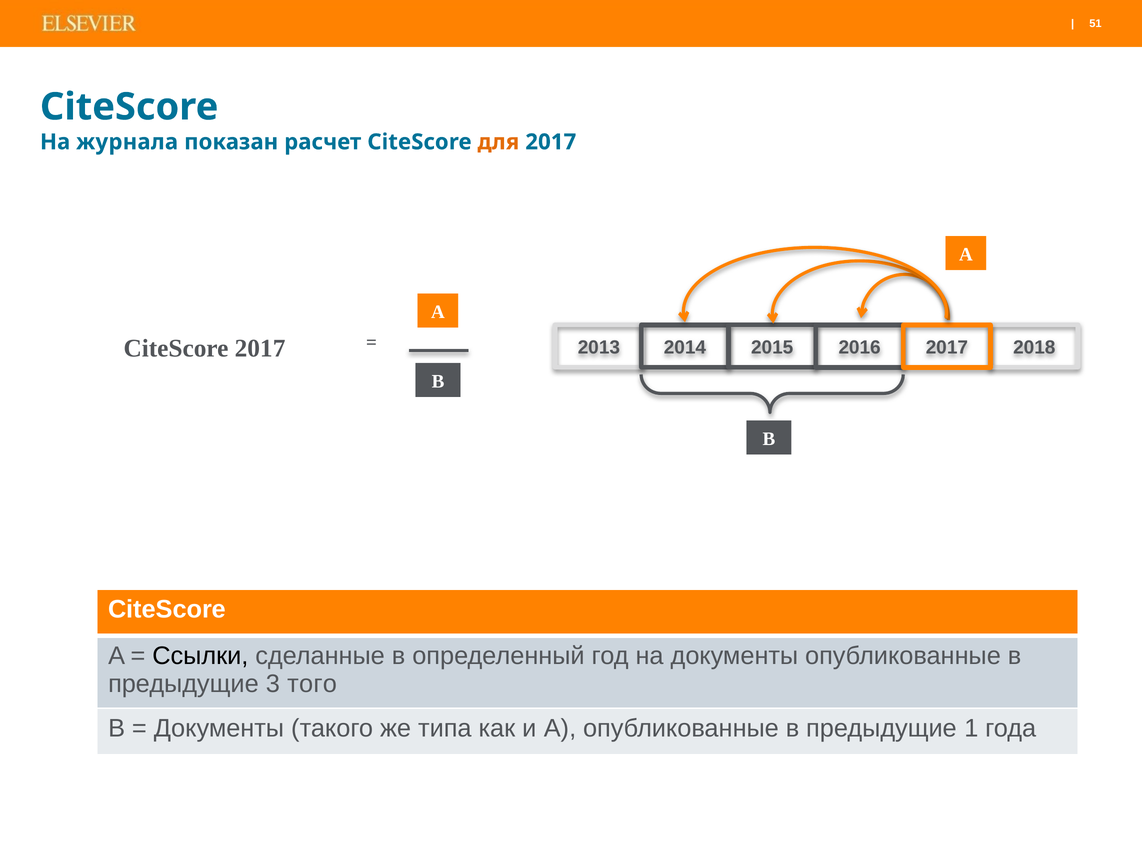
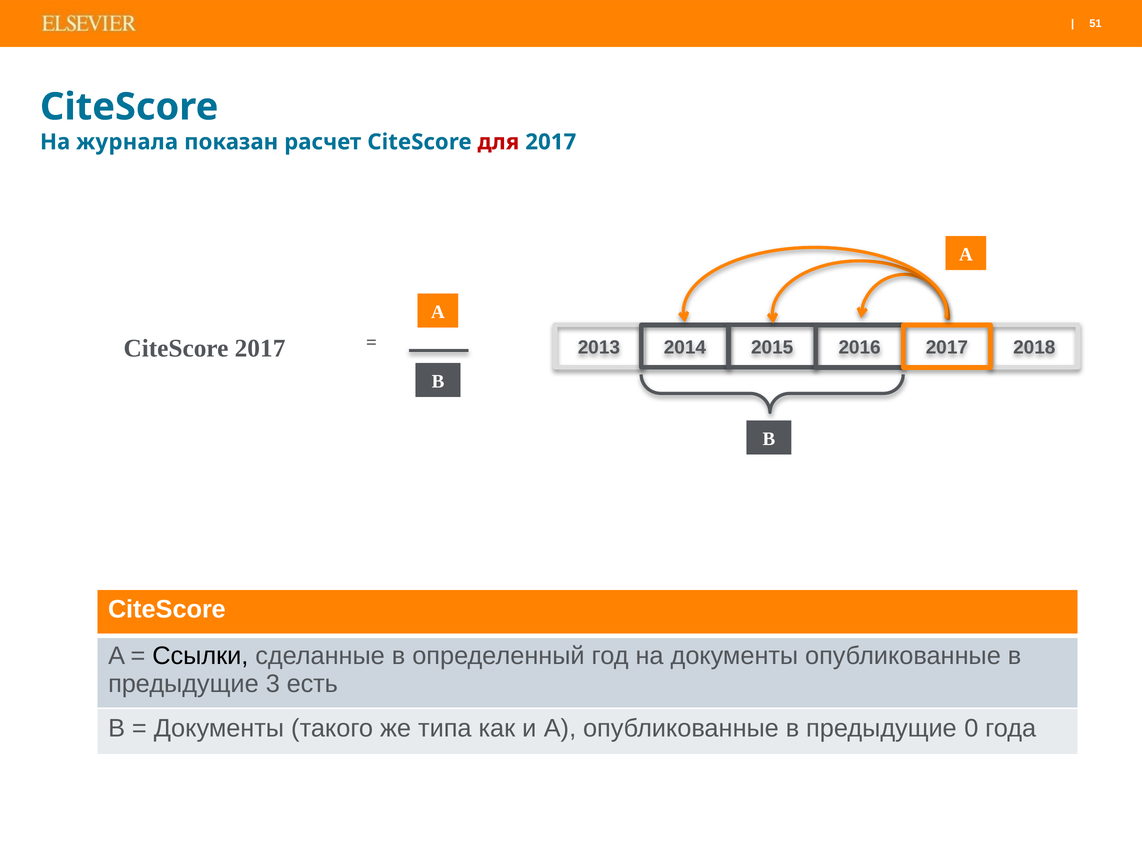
для colour: orange -> red
того: того -> есть
1: 1 -> 0
